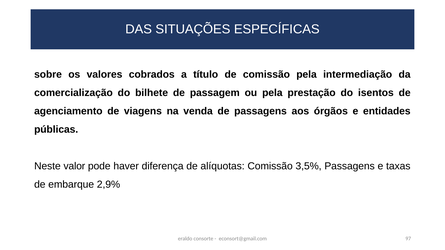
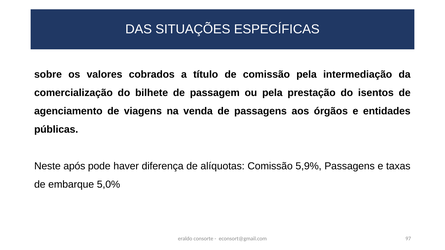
valor: valor -> após
3,5%: 3,5% -> 5,9%
2,9%: 2,9% -> 5,0%
